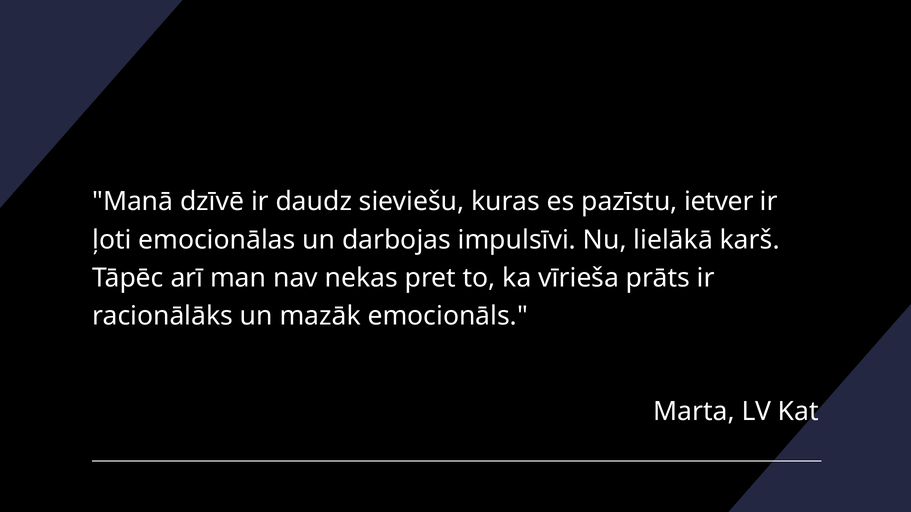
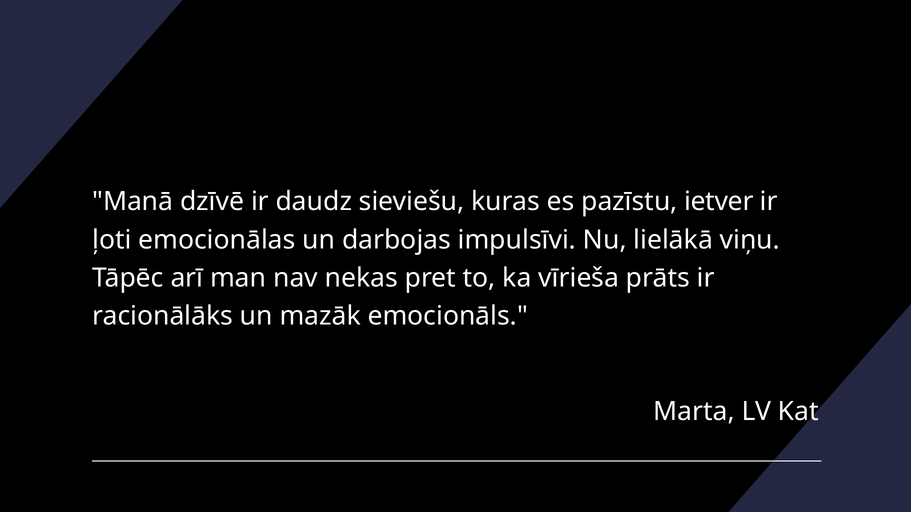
karš: karš -> viņu
